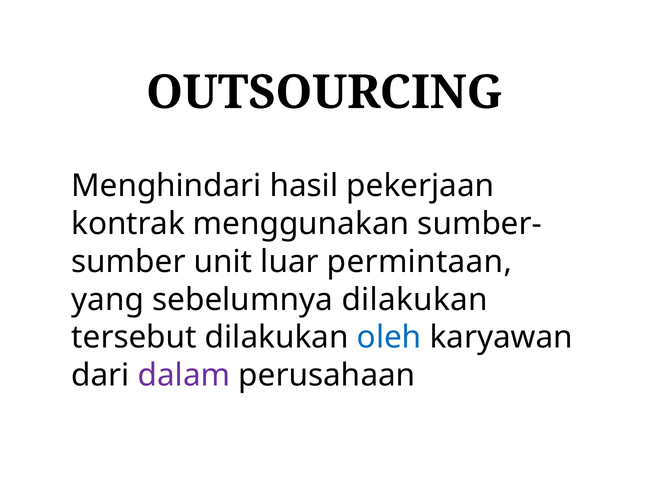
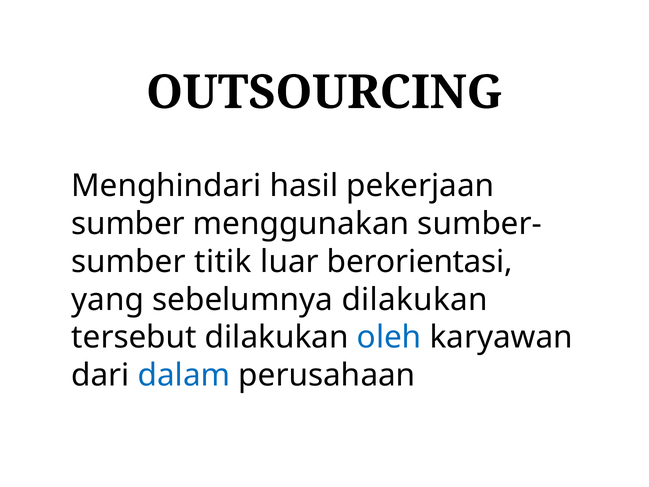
kontrak at (128, 224): kontrak -> sumber
unit: unit -> titik
permintaan: permintaan -> berorientasi
dalam colour: purple -> blue
